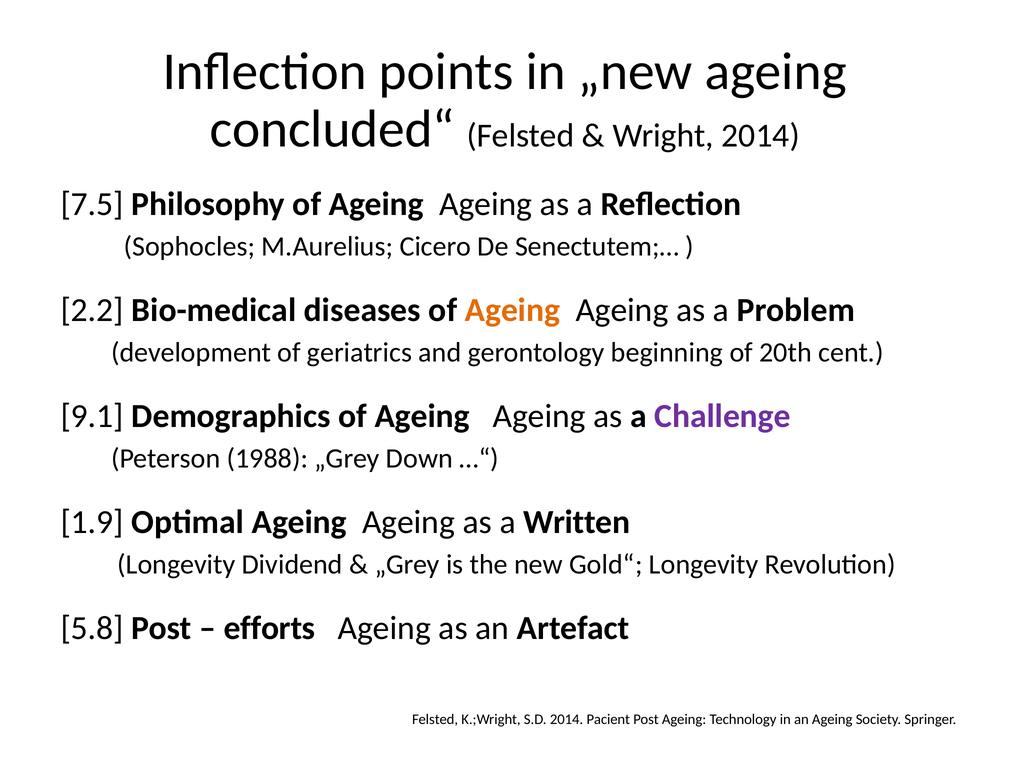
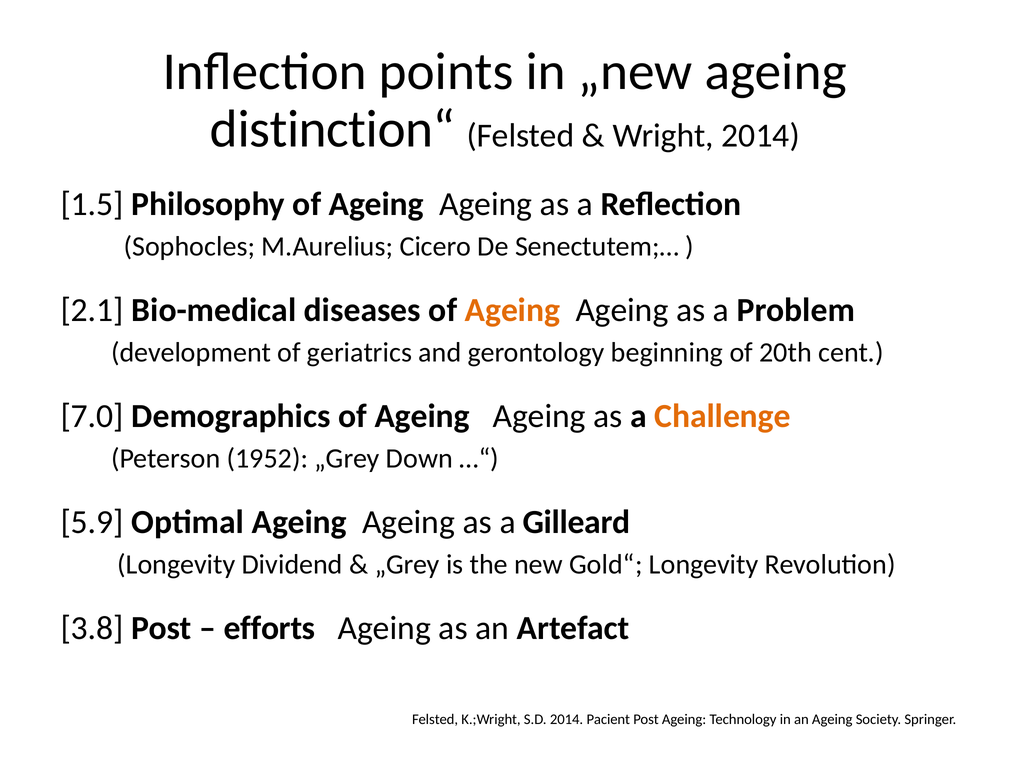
concluded“: concluded“ -> distinction“
7.5: 7.5 -> 1.5
2.2: 2.2 -> 2.1
9.1: 9.1 -> 7.0
Challenge colour: purple -> orange
1988: 1988 -> 1952
1.9: 1.9 -> 5.9
Written: Written -> Gilleard
5.8: 5.8 -> 3.8
